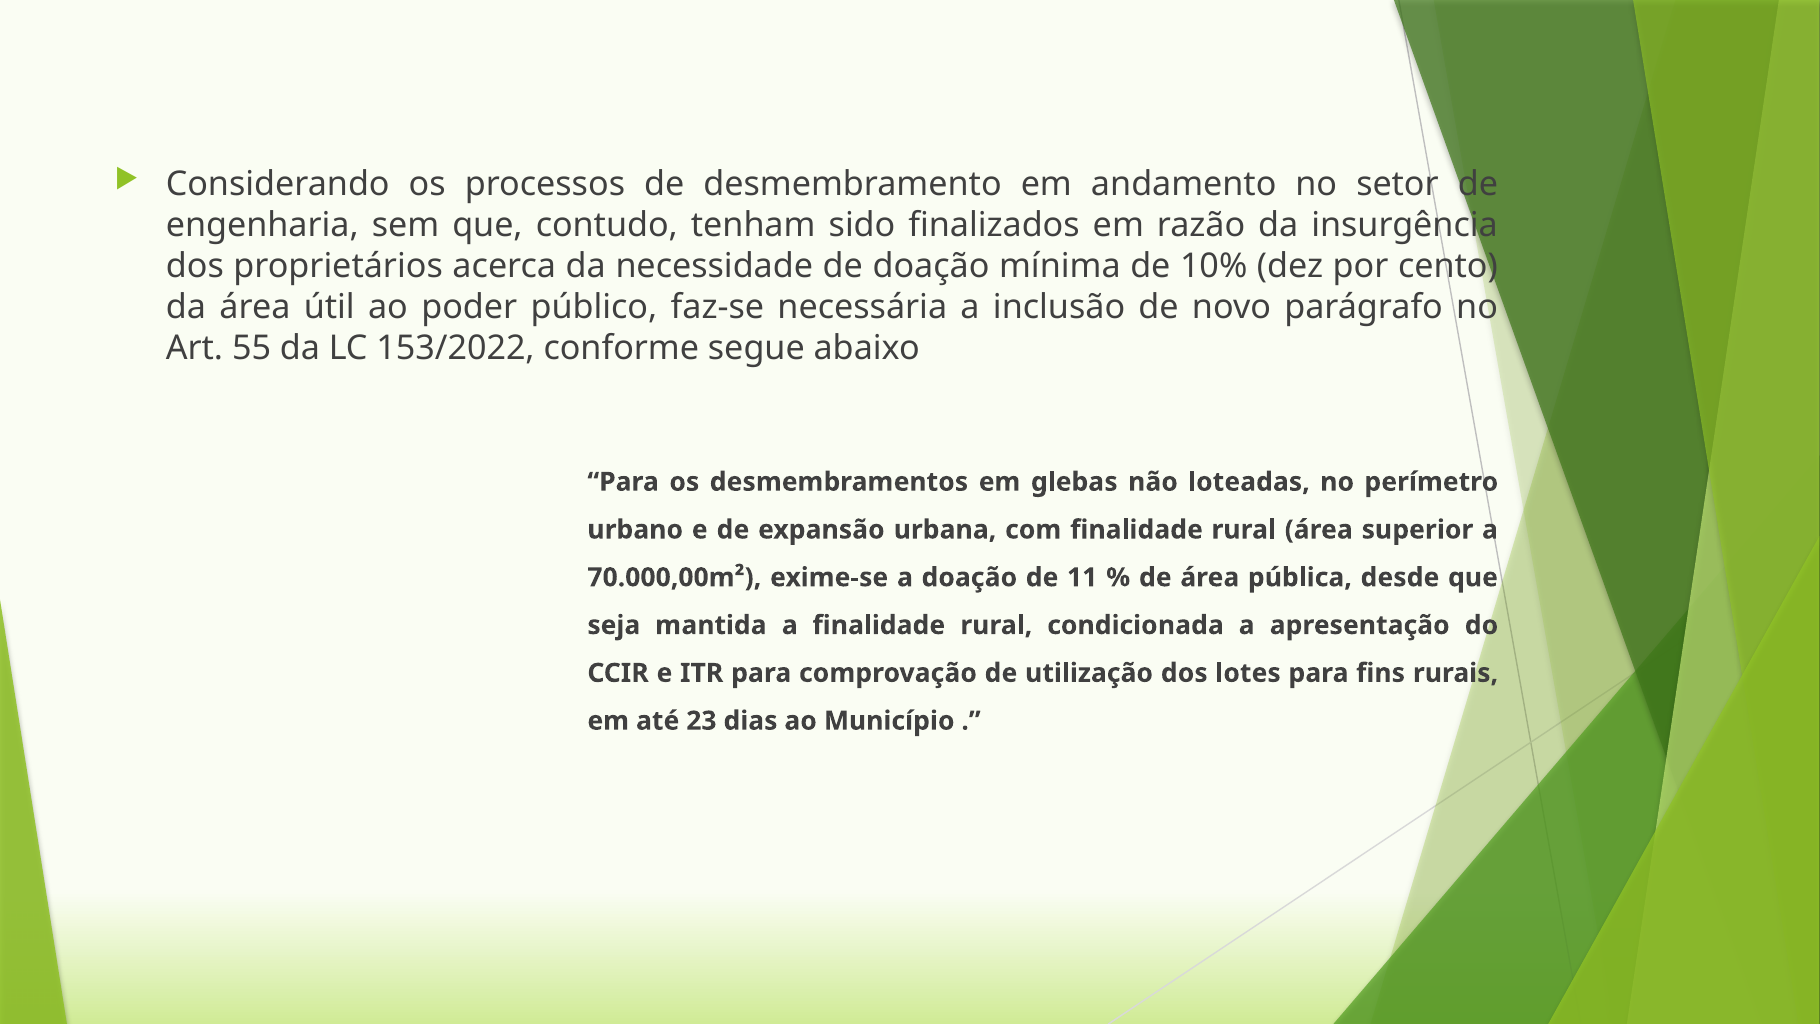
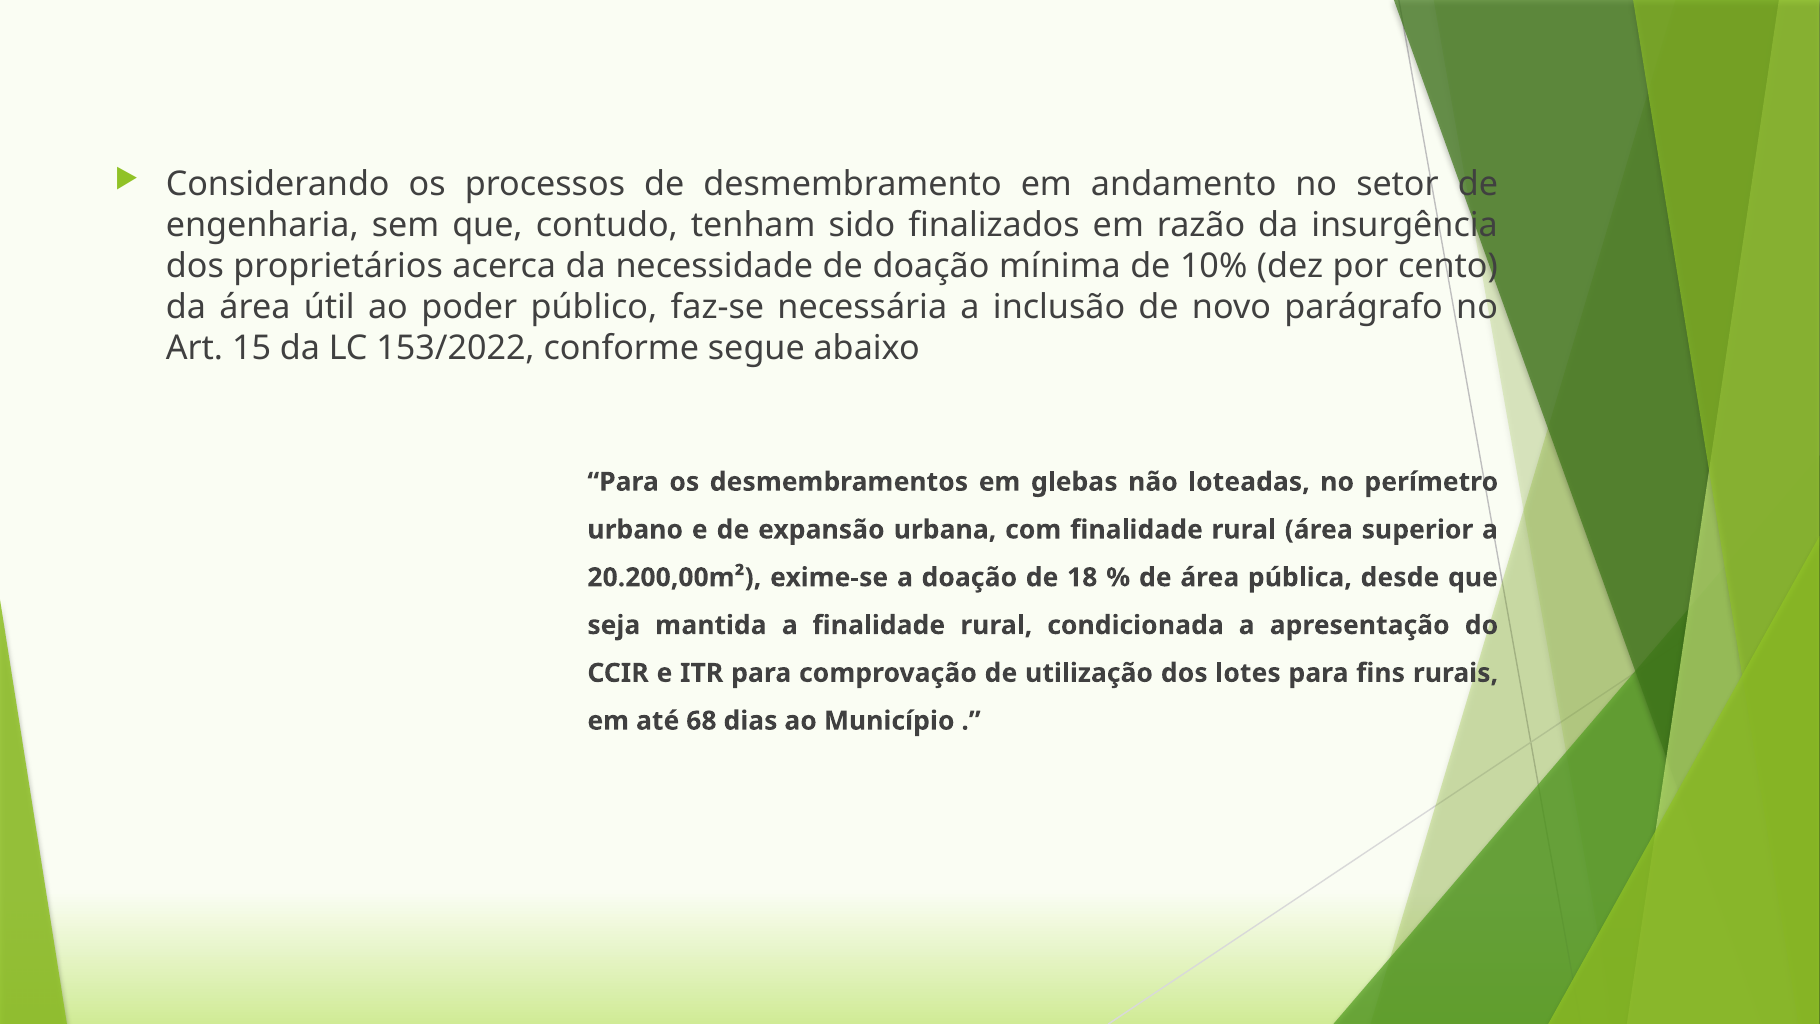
55: 55 -> 15
70.000,00m²: 70.000,00m² -> 20.200,00m²
11: 11 -> 18
23: 23 -> 68
